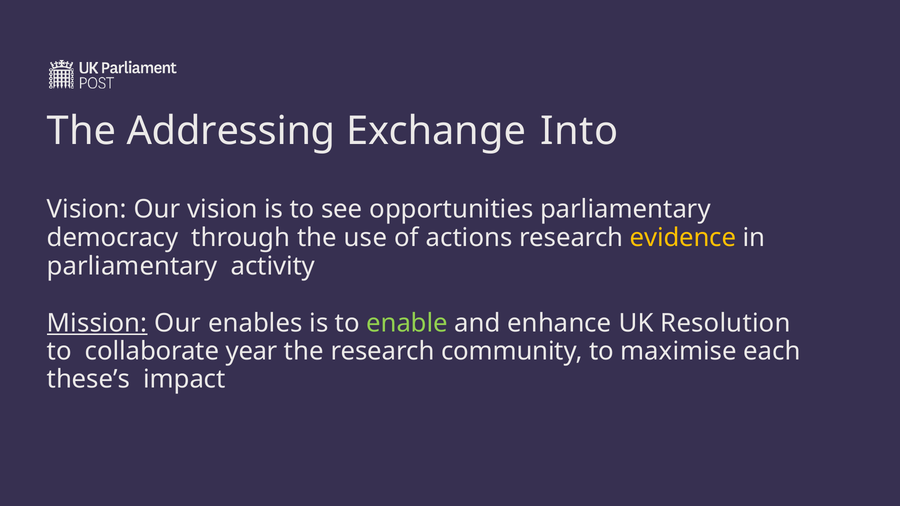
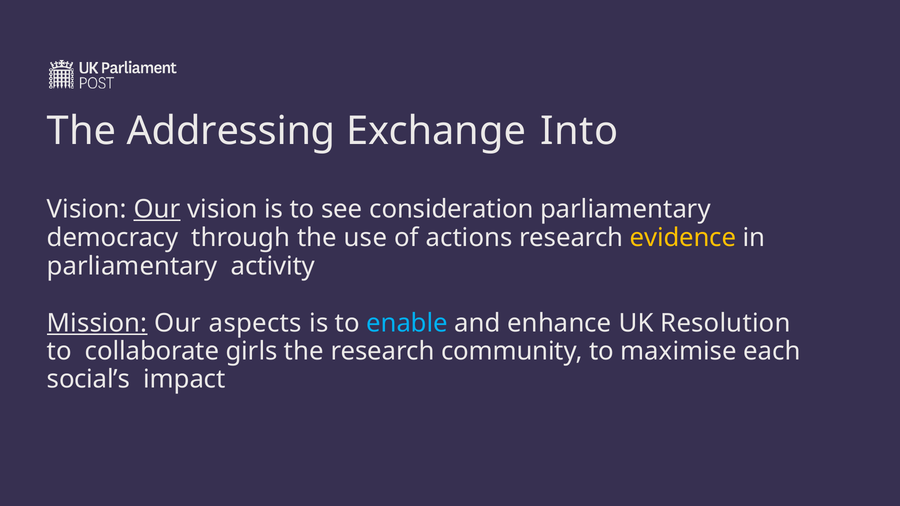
Our at (157, 209) underline: none -> present
opportunities: opportunities -> consideration
enables: enables -> aspects
enable colour: light green -> light blue
year: year -> girls
these’s: these’s -> social’s
